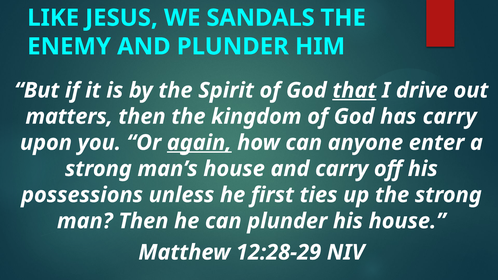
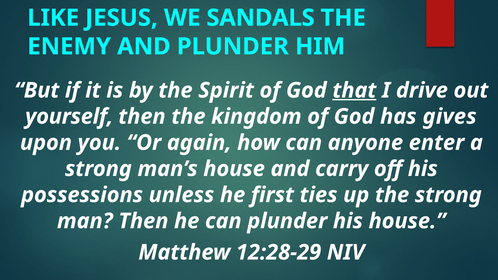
matters: matters -> yourself
has carry: carry -> gives
again underline: present -> none
